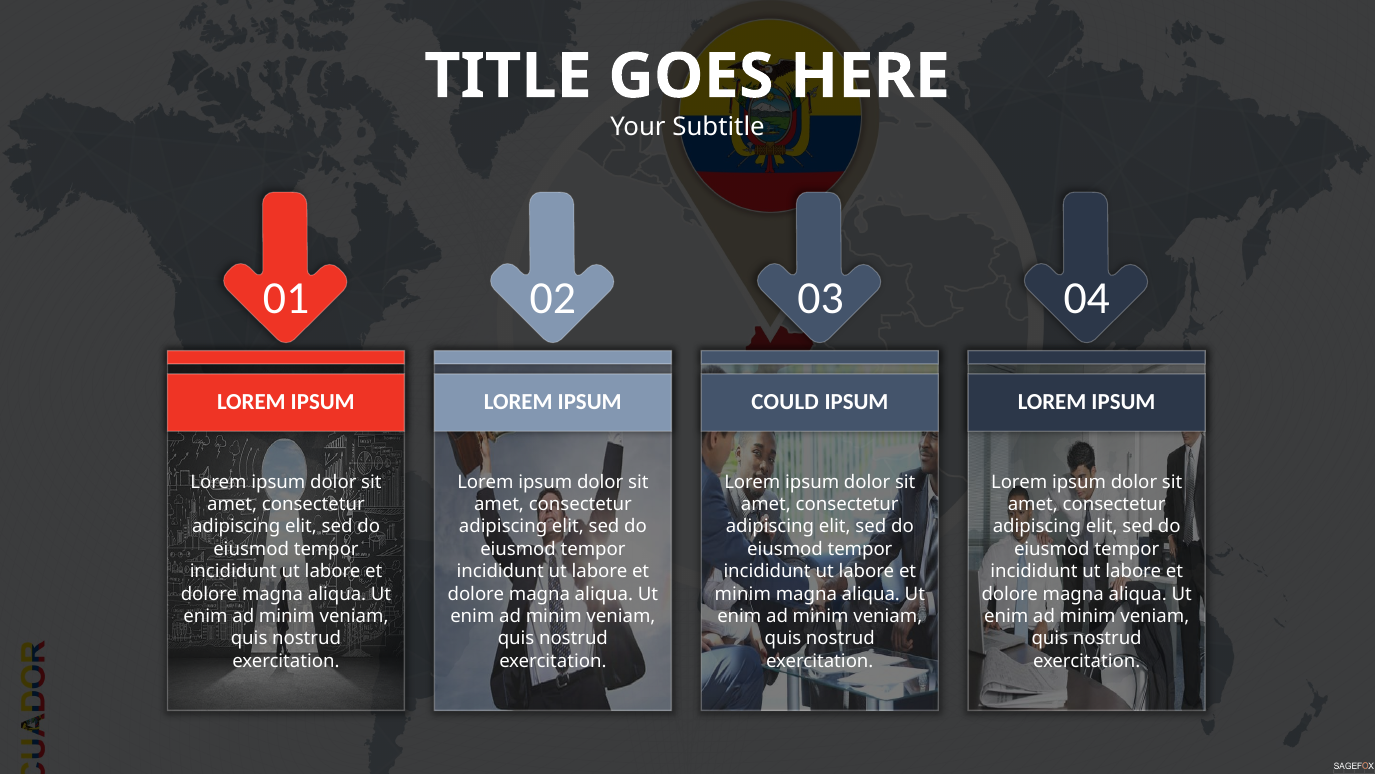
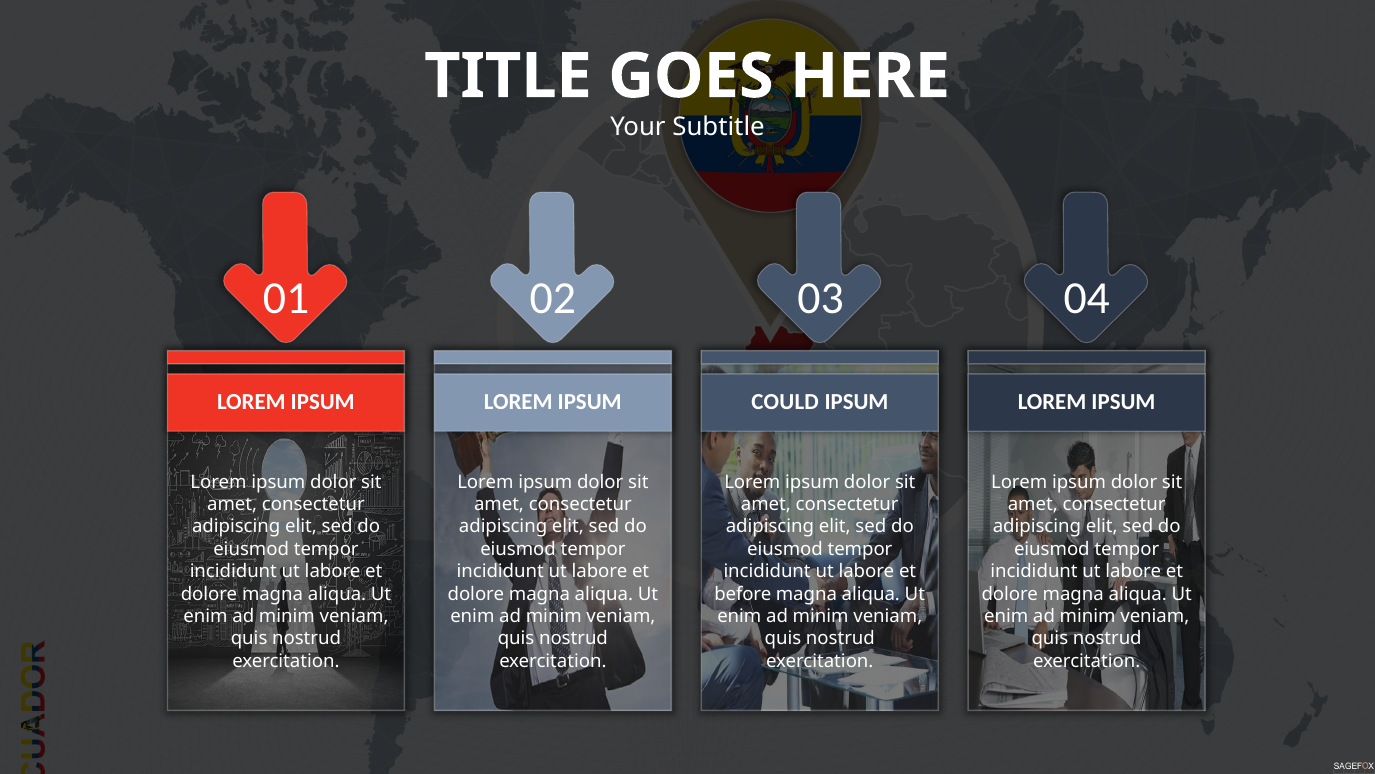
minim at (743, 593): minim -> before
